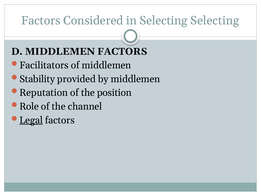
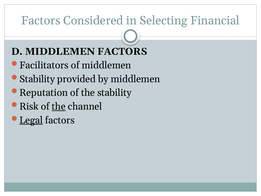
Selecting Selecting: Selecting -> Financial
the position: position -> stability
Role: Role -> Risk
the at (59, 106) underline: none -> present
